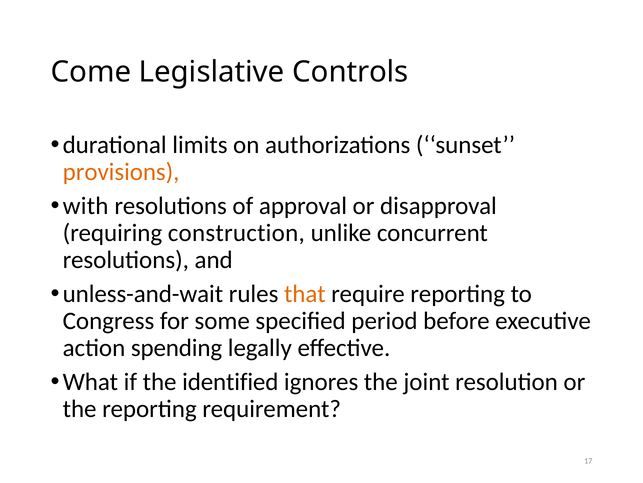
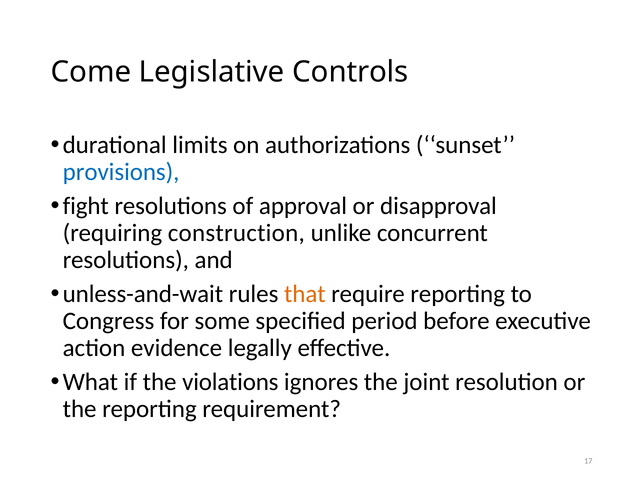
provisions colour: orange -> blue
with: with -> fight
spending: spending -> evidence
identified: identified -> violations
